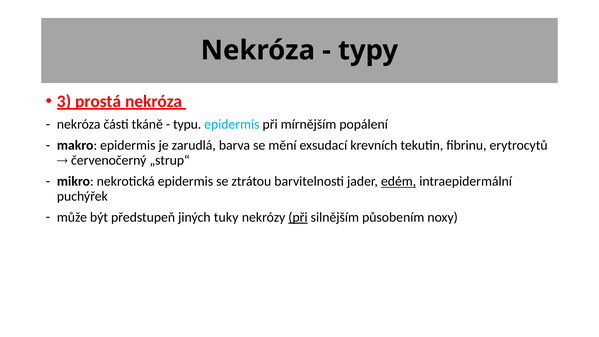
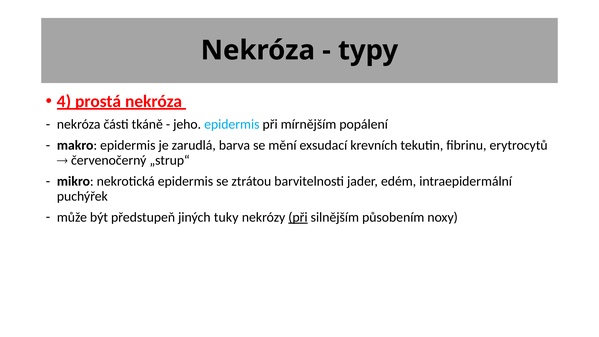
3: 3 -> 4
typu: typu -> jeho
edém underline: present -> none
